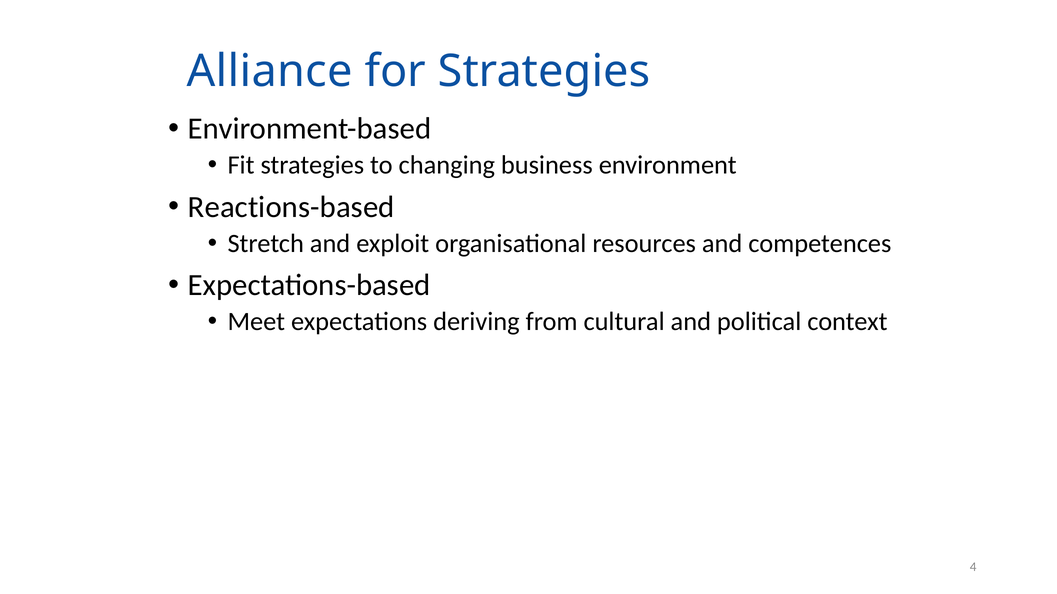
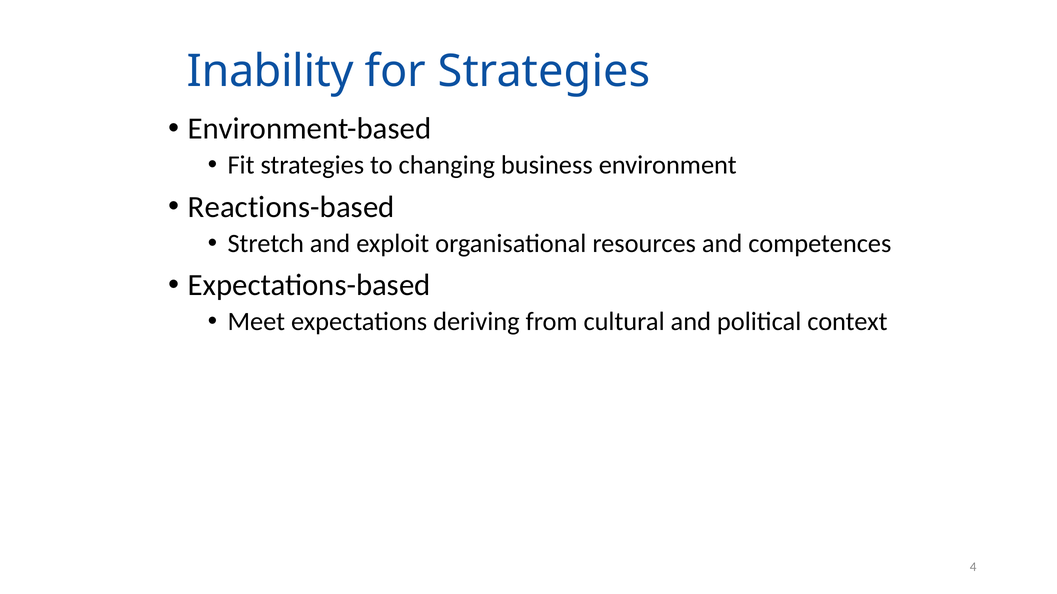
Alliance: Alliance -> Inability
